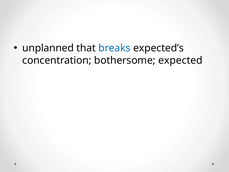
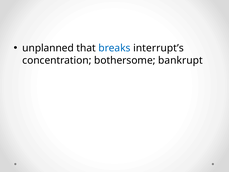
expected’s: expected’s -> interrupt’s
expected: expected -> bankrupt
